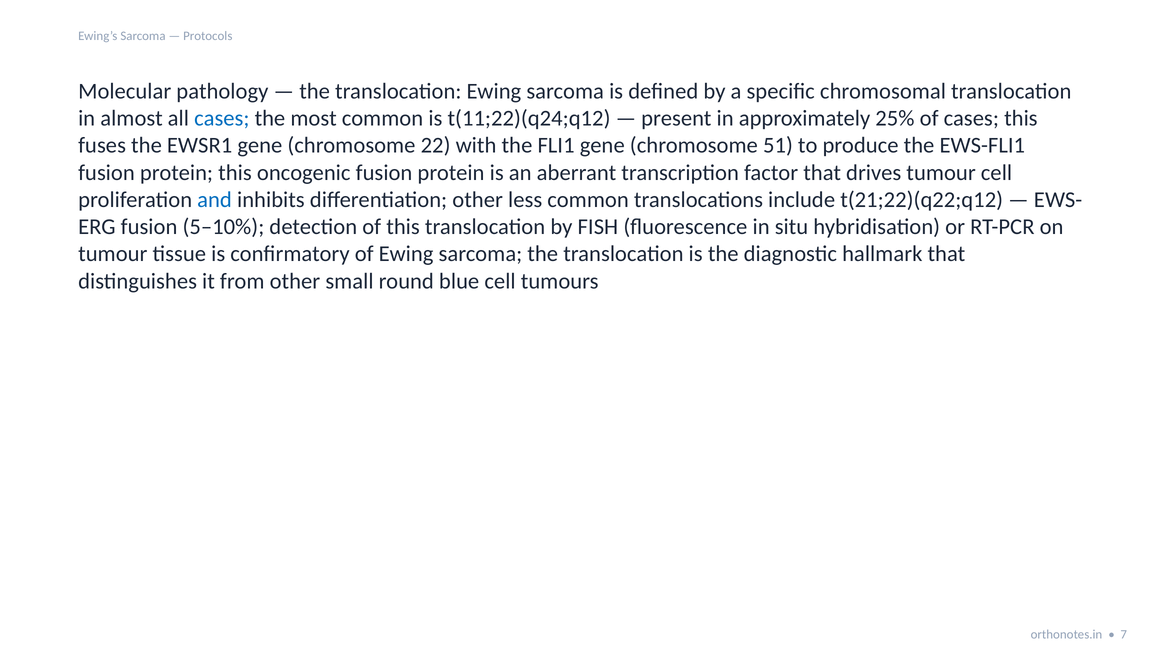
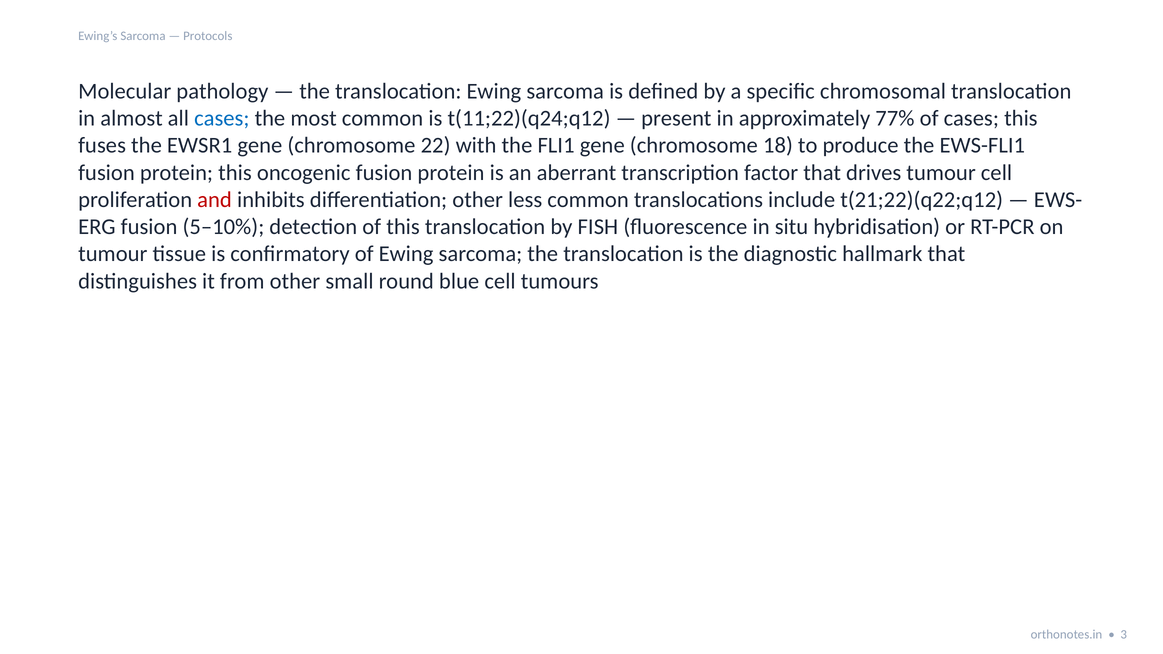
25%: 25% -> 77%
51: 51 -> 18
and colour: blue -> red
7: 7 -> 3
